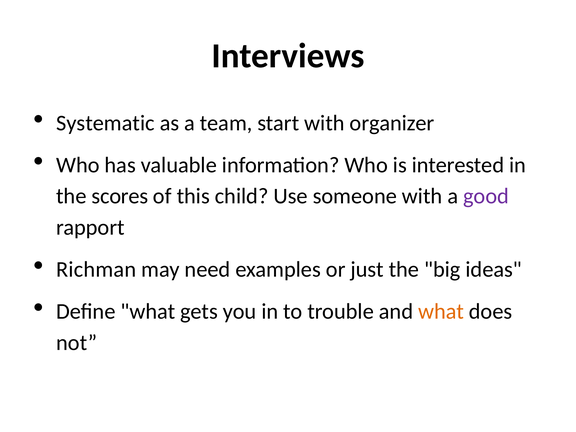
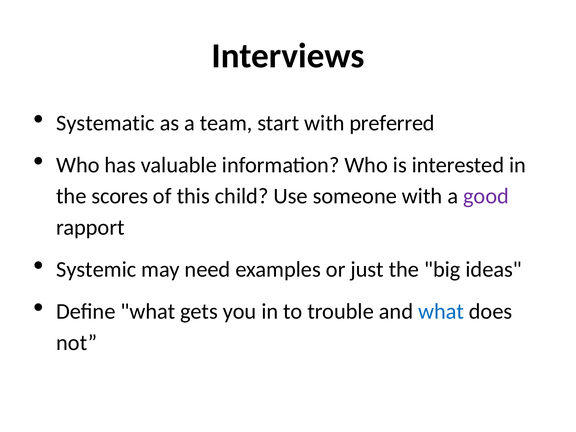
organizer: organizer -> preferred
Richman: Richman -> Systemic
what at (441, 312) colour: orange -> blue
